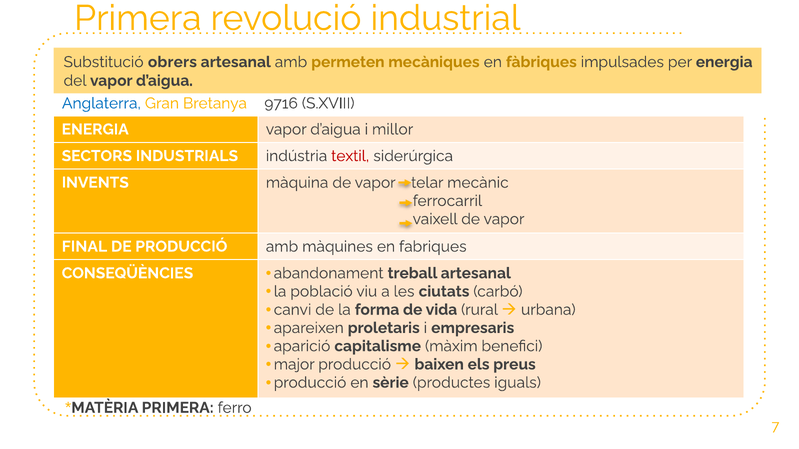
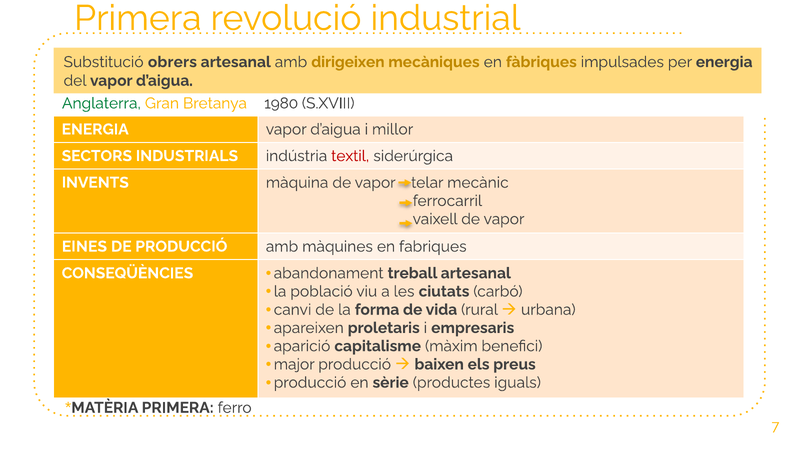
permeten: permeten -> dirigeixen
Anglaterra colour: blue -> green
9716: 9716 -> 1980
FINAL: FINAL -> EINES
